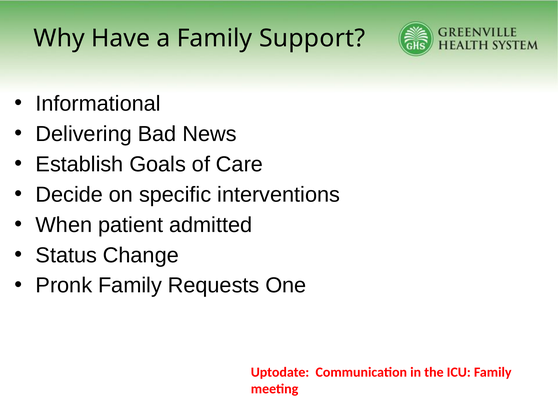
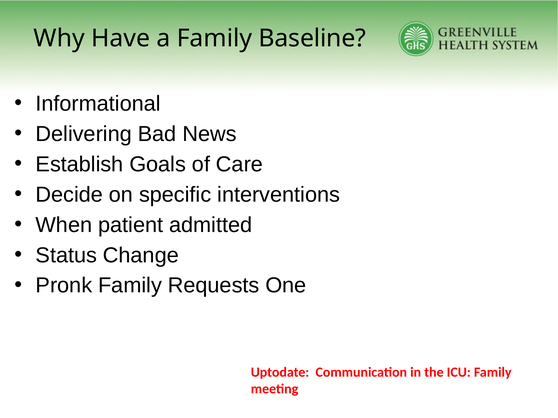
Support: Support -> Baseline
